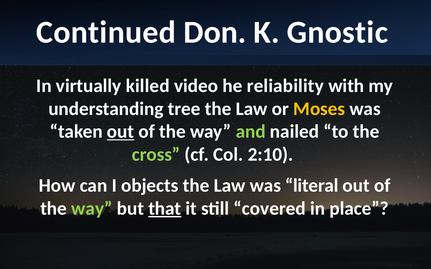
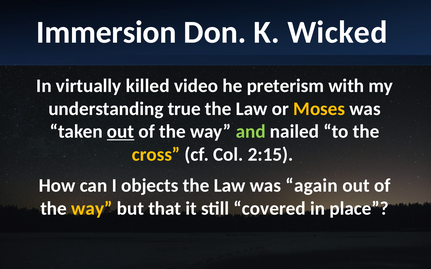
Continued: Continued -> Immersion
Gnostic: Gnostic -> Wicked
reliability: reliability -> preterism
tree: tree -> true
cross colour: light green -> yellow
2:10: 2:10 -> 2:15
literal: literal -> again
way at (92, 209) colour: light green -> yellow
that underline: present -> none
